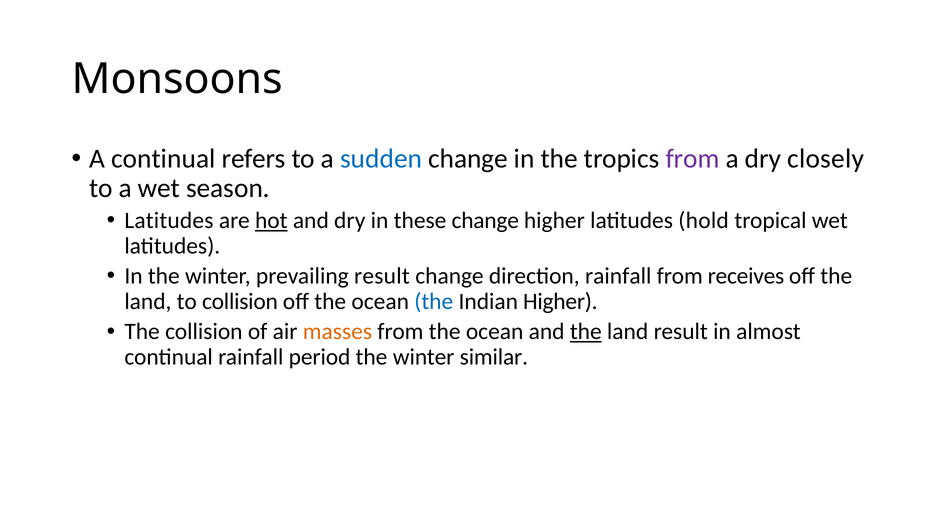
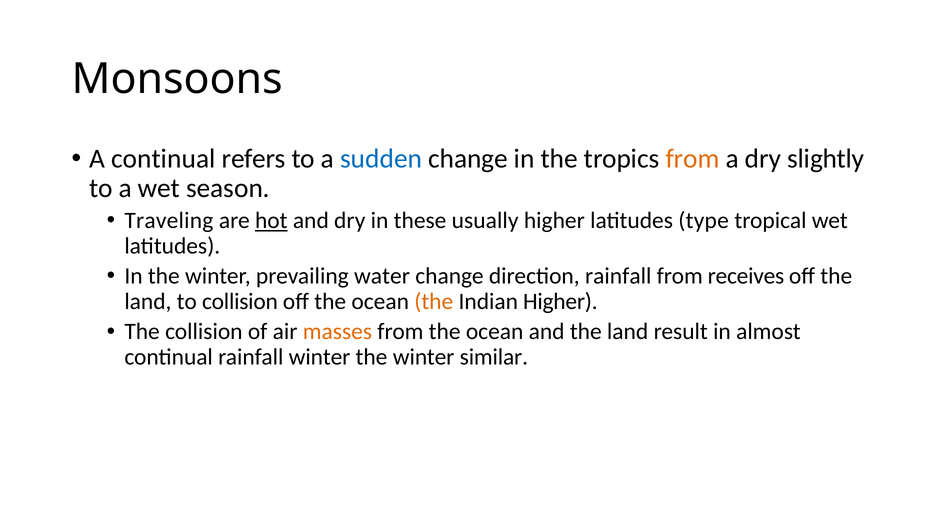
from at (692, 159) colour: purple -> orange
closely: closely -> slightly
Latitudes at (169, 221): Latitudes -> Traveling
these change: change -> usually
hold: hold -> type
prevailing result: result -> water
the at (434, 302) colour: blue -> orange
the at (586, 332) underline: present -> none
rainfall period: period -> winter
